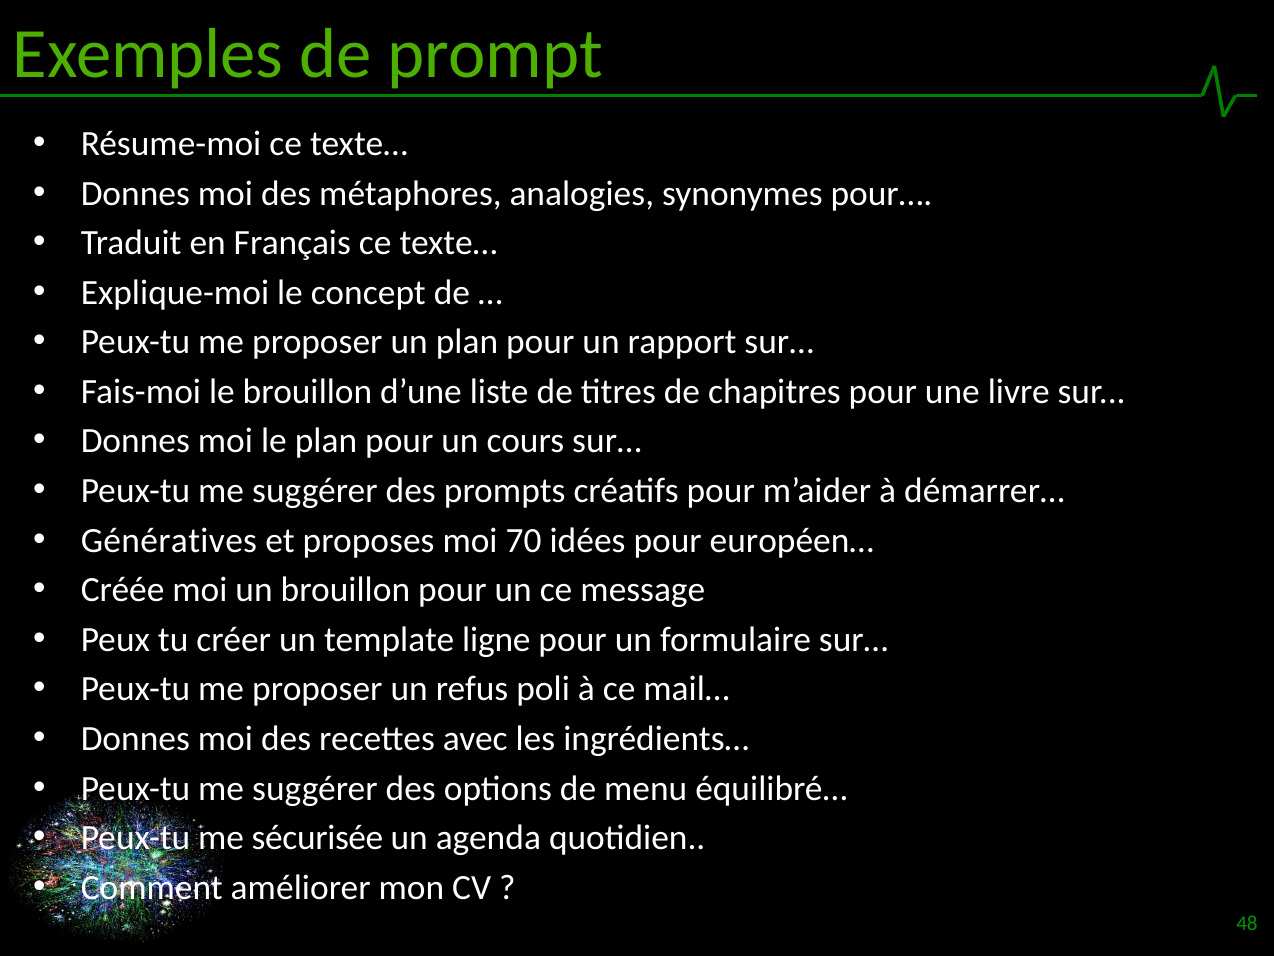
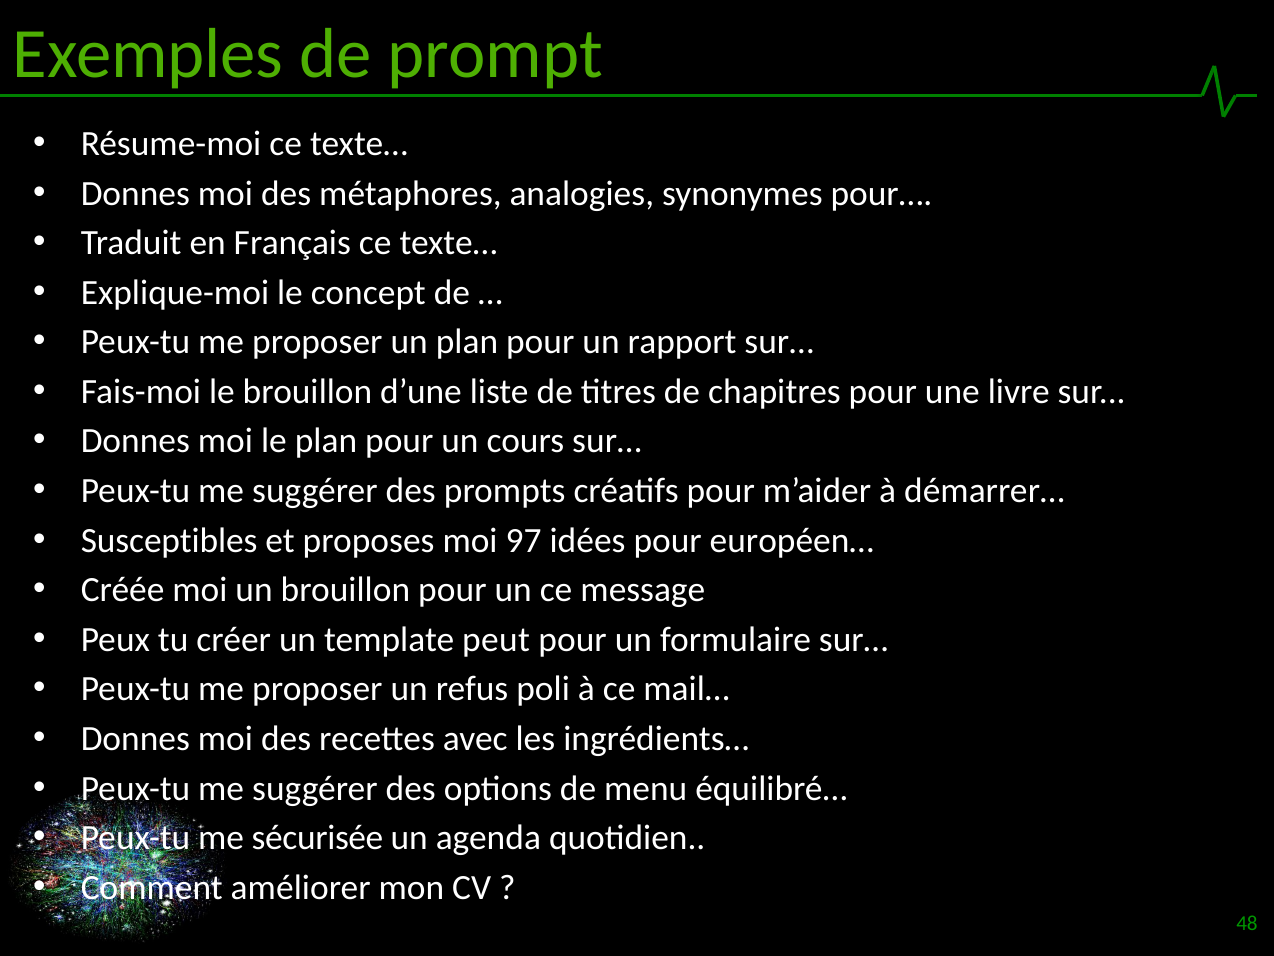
Génératives: Génératives -> Susceptibles
70: 70 -> 97
ligne: ligne -> peut
